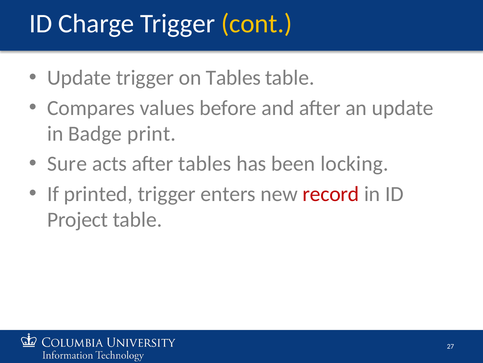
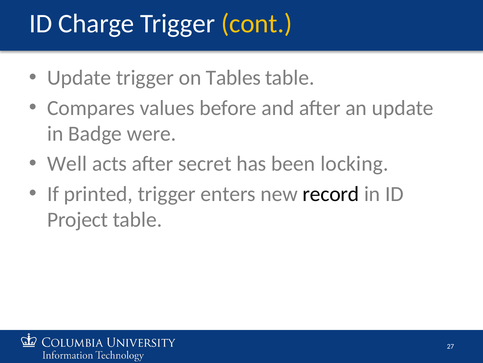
print: print -> were
Sure: Sure -> Well
after tables: tables -> secret
record colour: red -> black
